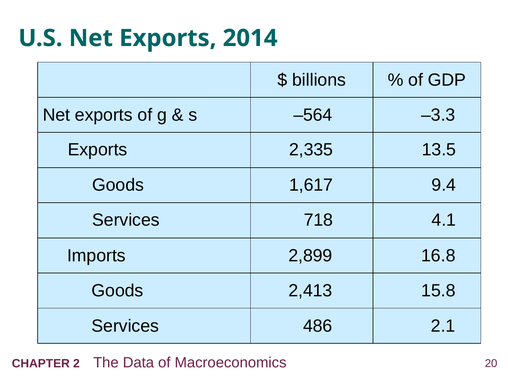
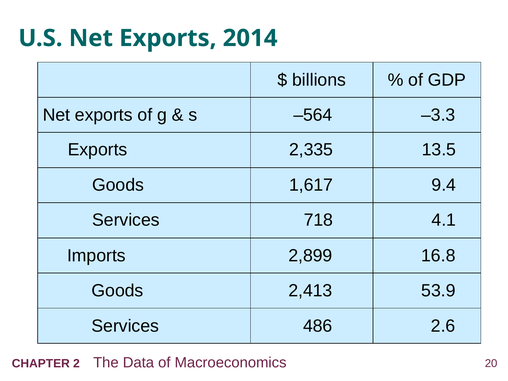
15.8: 15.8 -> 53.9
2.1: 2.1 -> 2.6
